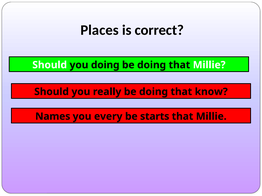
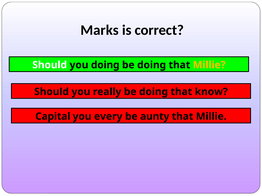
Places: Places -> Marks
Millie at (209, 65) colour: white -> yellow
Names: Names -> Capital
starts: starts -> aunty
